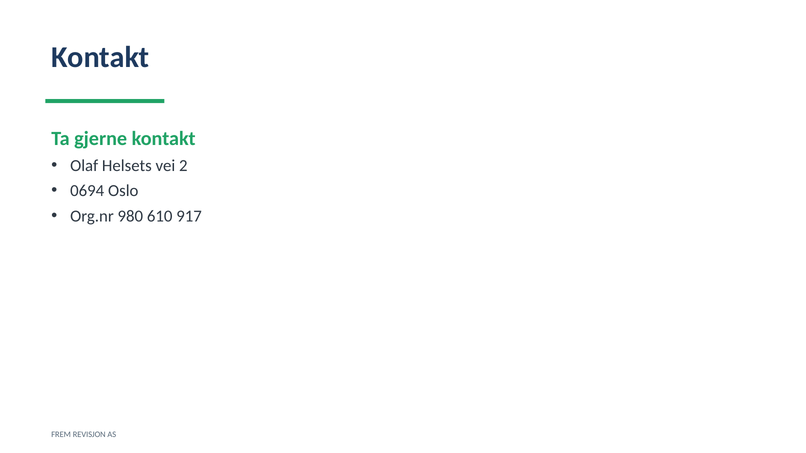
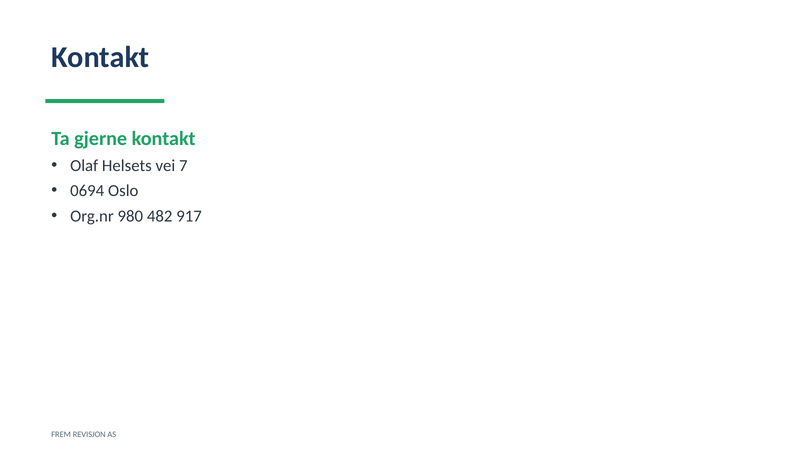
2: 2 -> 7
610: 610 -> 482
